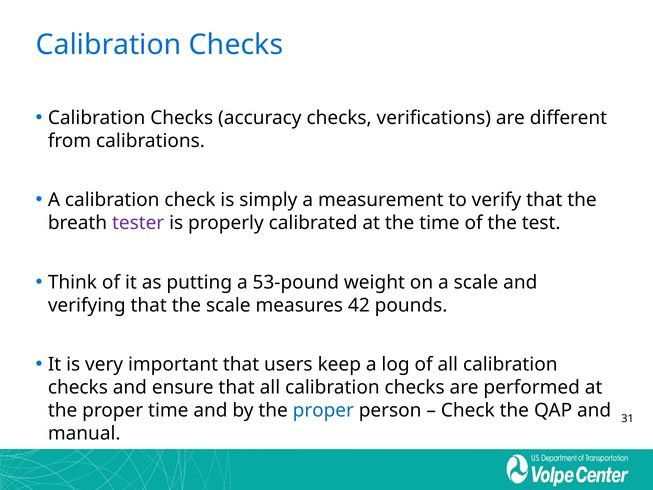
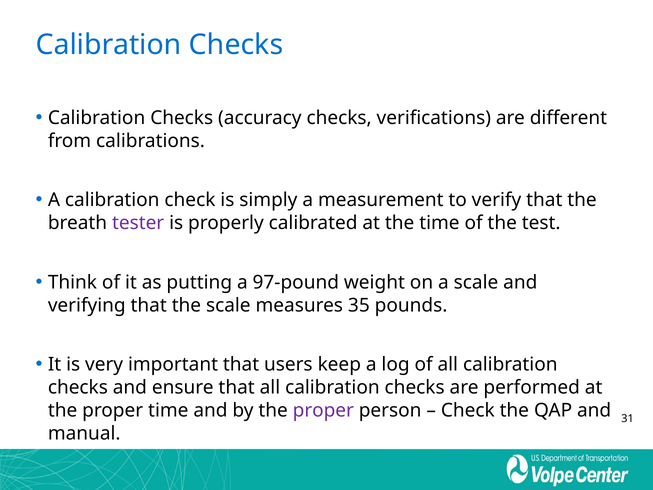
53-pound: 53-pound -> 97-pound
42: 42 -> 35
proper at (323, 410) colour: blue -> purple
